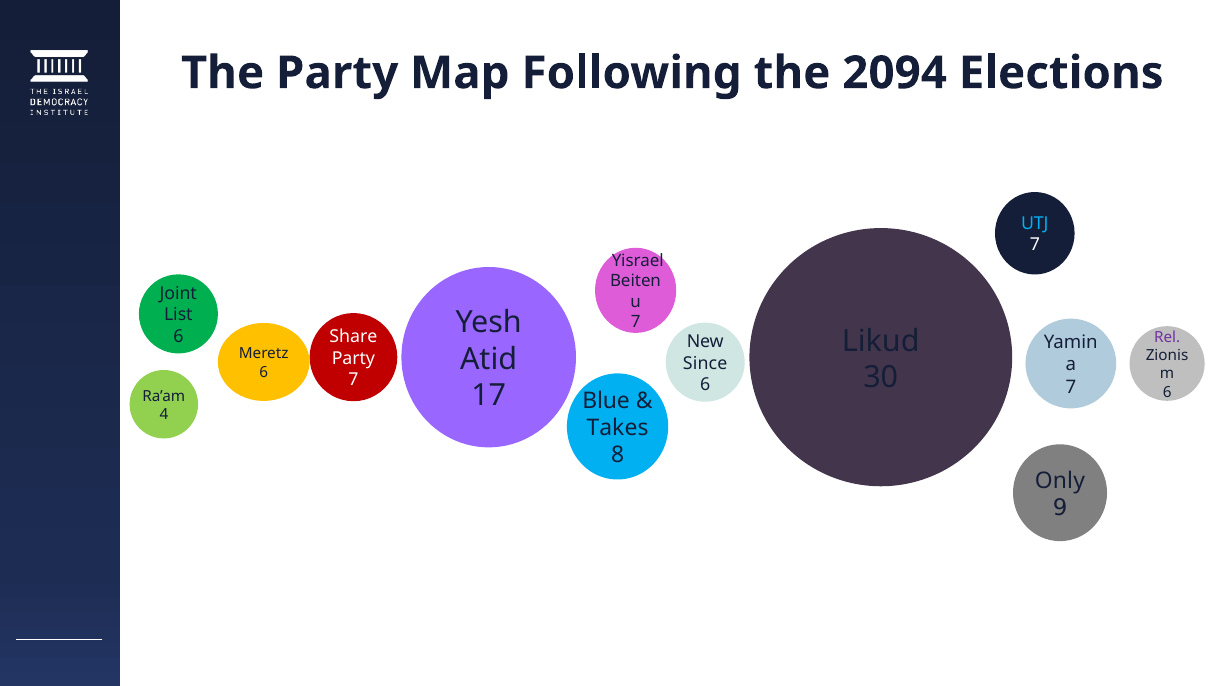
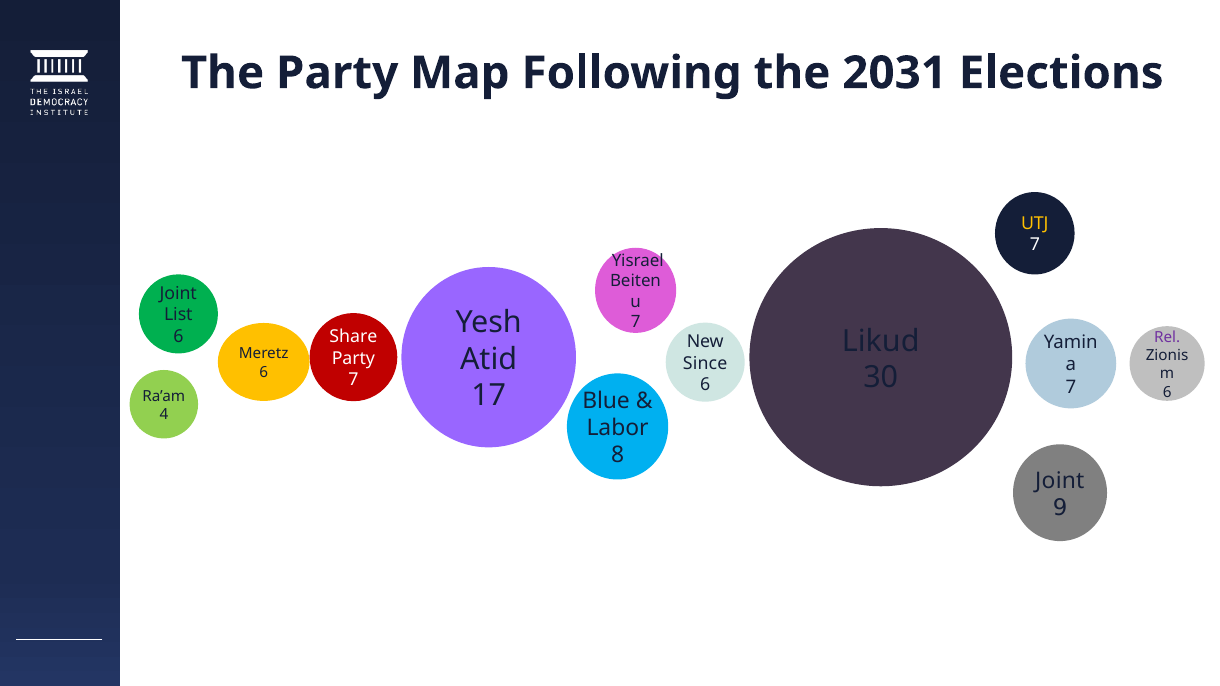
2094: 2094 -> 2031
UTJ colour: light blue -> yellow
Takes: Takes -> Labor
Only at (1060, 481): Only -> Joint
